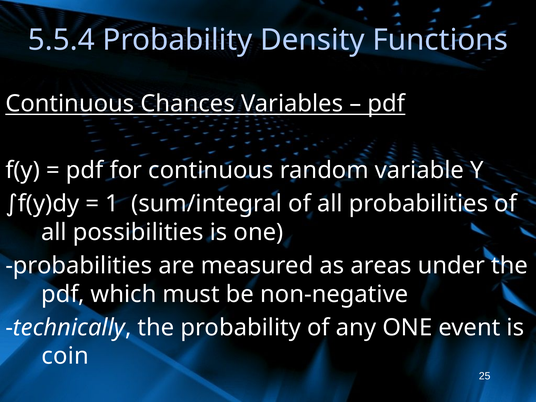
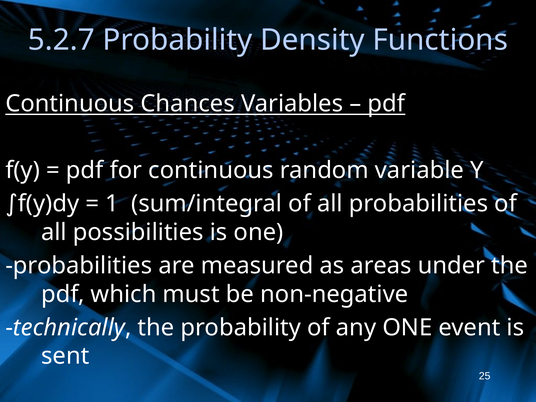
5.5.4: 5.5.4 -> 5.2.7
coin: coin -> sent
